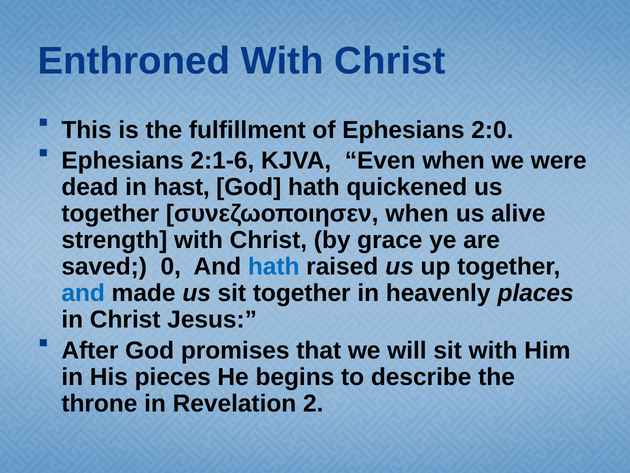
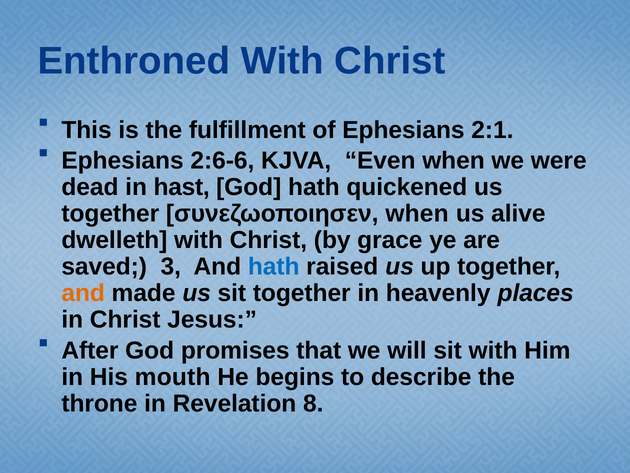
2:0: 2:0 -> 2:1
2:1-6: 2:1-6 -> 2:6-6
strength: strength -> dwelleth
0: 0 -> 3
and at (83, 293) colour: blue -> orange
pieces: pieces -> mouth
2: 2 -> 8
